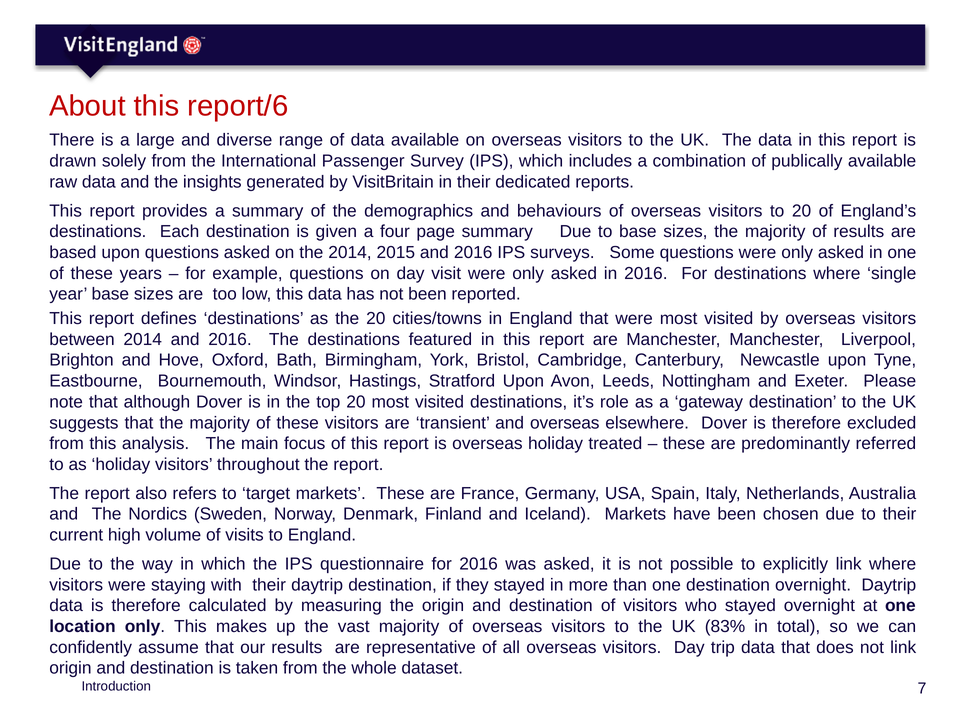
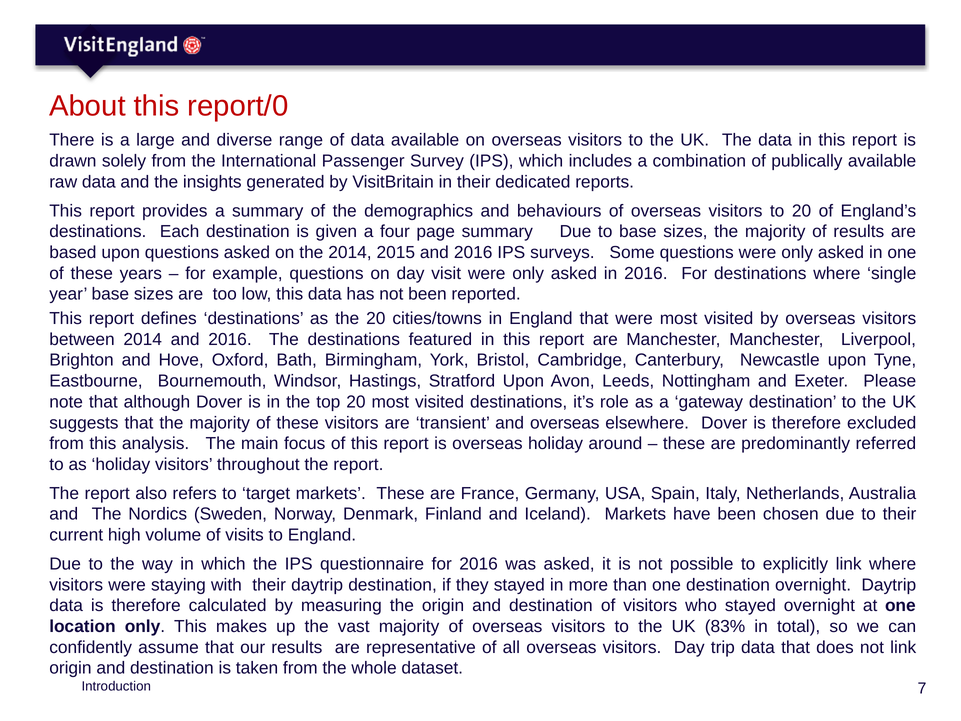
report/6: report/6 -> report/0
treated: treated -> around
